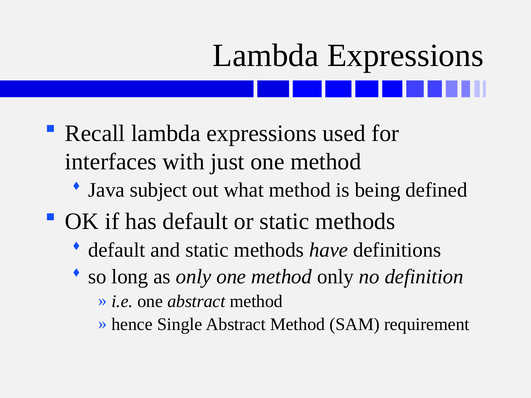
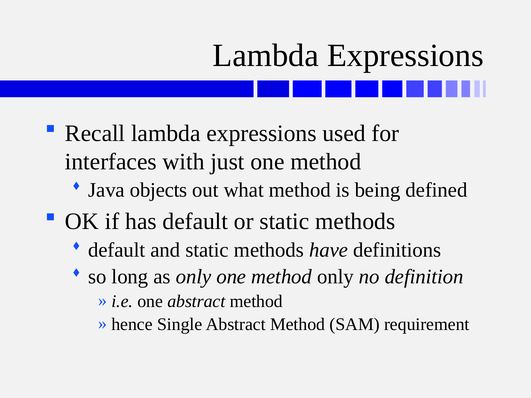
subject: subject -> objects
